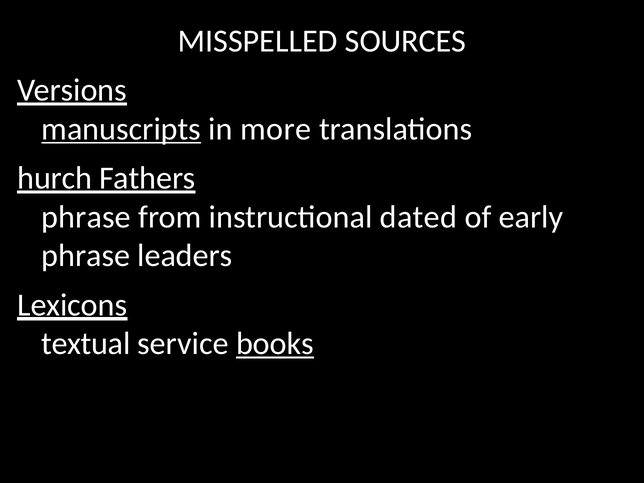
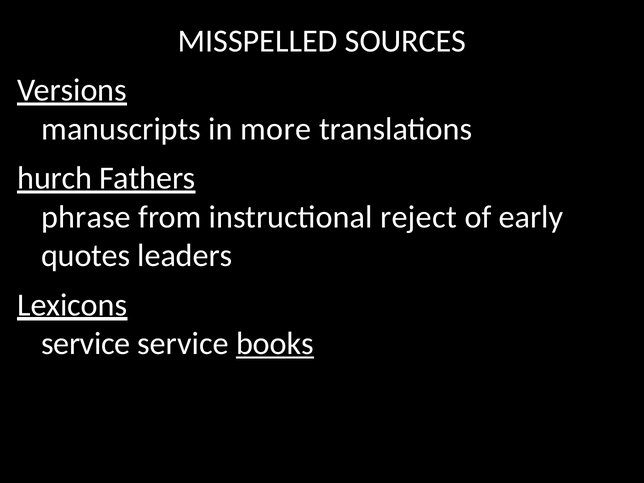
manuscripts underline: present -> none
dated: dated -> reject
phrase at (86, 256): phrase -> quotes
textual at (86, 344): textual -> service
